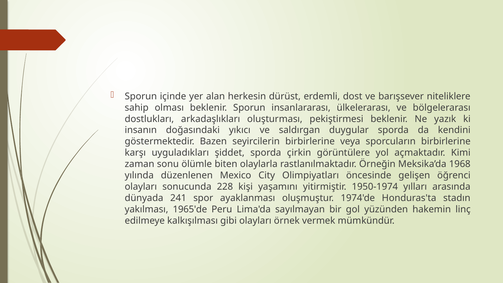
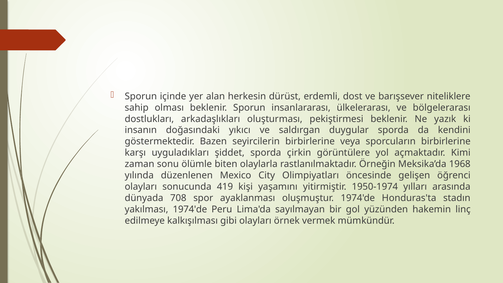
228: 228 -> 419
241: 241 -> 708
yakılması 1965'de: 1965'de -> 1974'de
